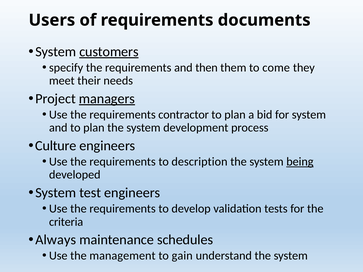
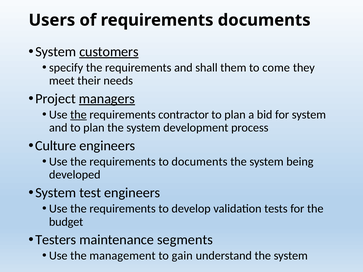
then: then -> shall
the at (78, 115) underline: none -> present
to description: description -> documents
being underline: present -> none
criteria: criteria -> budget
Always: Always -> Testers
schedules: schedules -> segments
